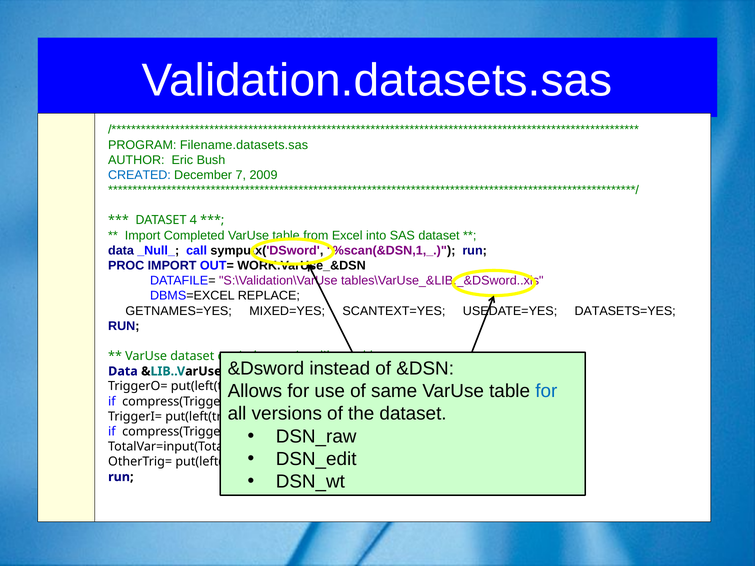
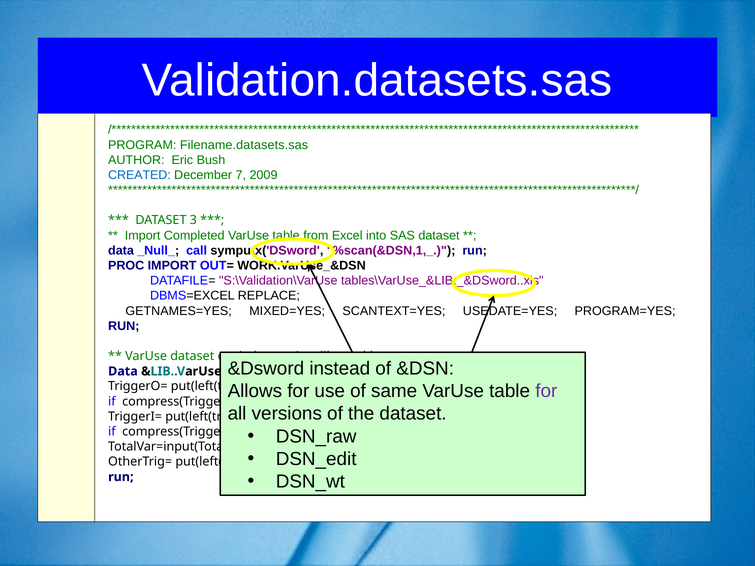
DATASET 4: 4 -> 3
DATASETS=YES: DATASETS=YES -> PROGRAM=YES
for at (546, 391) colour: blue -> purple
